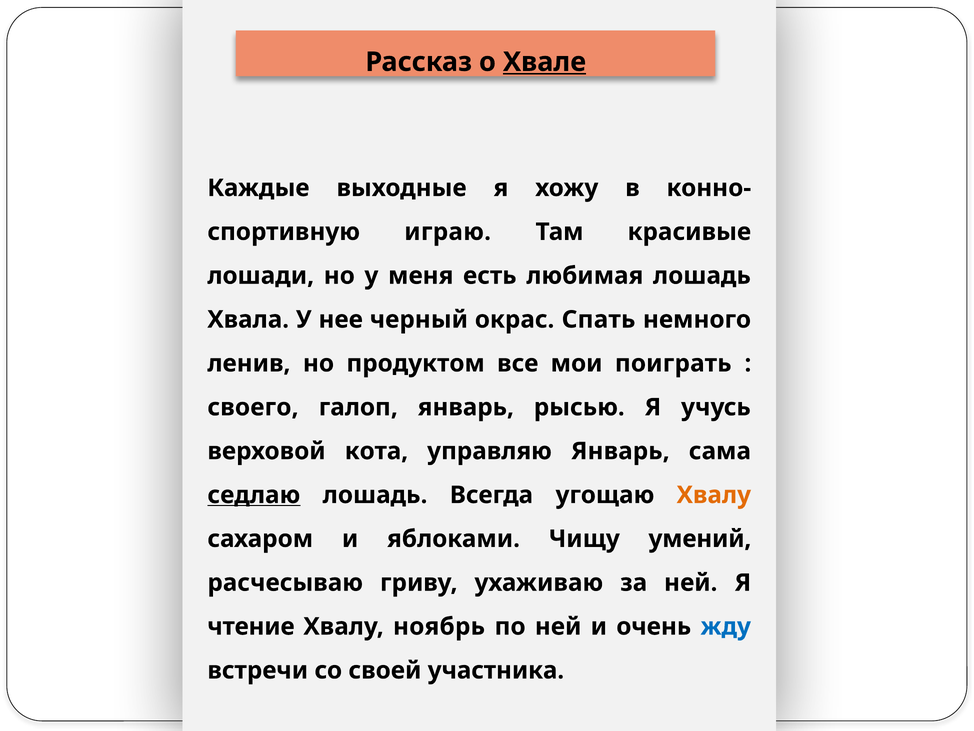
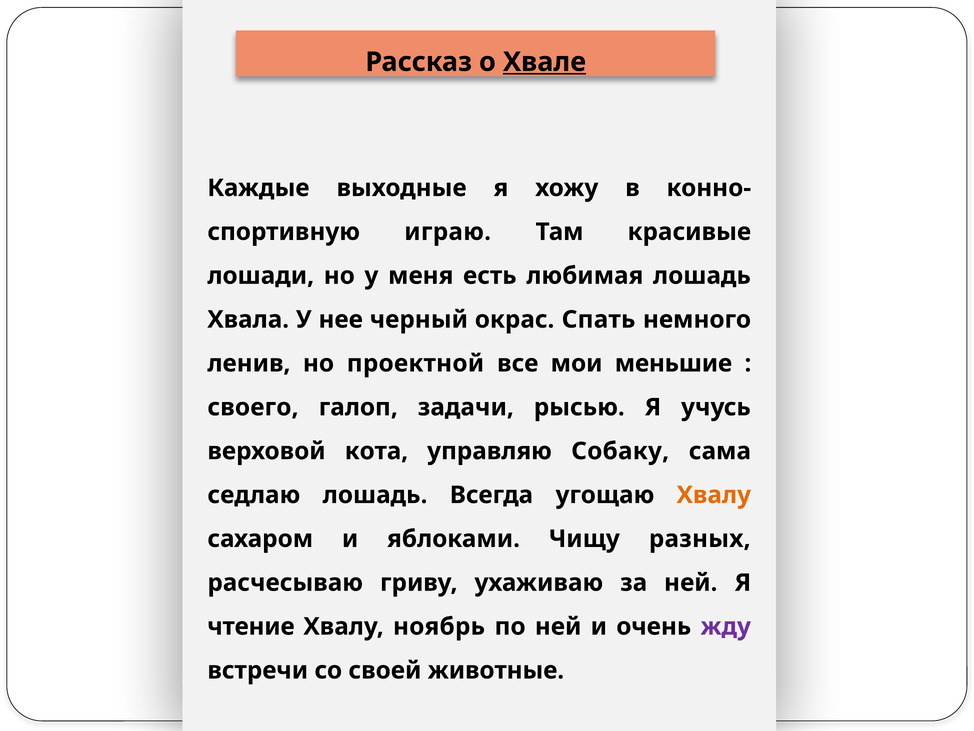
продуктом: продуктом -> проектной
поиграть: поиграть -> меньшие
галоп январь: январь -> задачи
управляю Январь: Январь -> Собаку
седлаю underline: present -> none
умений: умений -> разных
жду colour: blue -> purple
участника: участника -> животные
